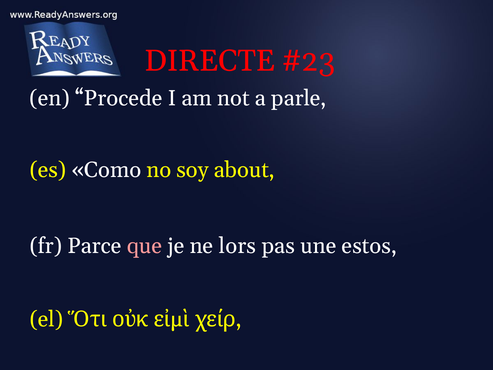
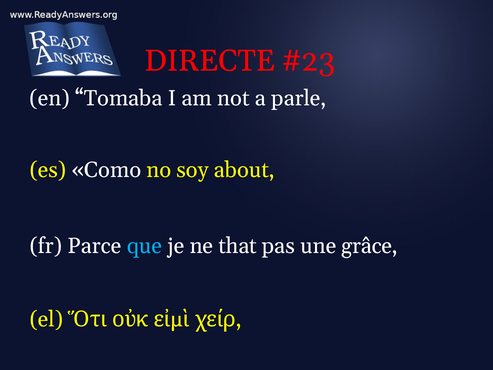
Procede: Procede -> Tomaba
que colour: pink -> light blue
lors: lors -> that
estos: estos -> grâce
